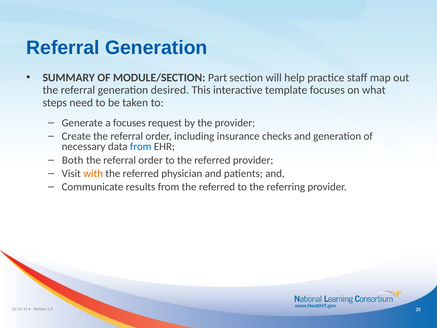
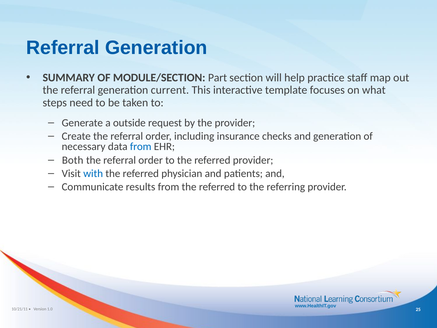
desired: desired -> current
a focuses: focuses -> outside
with colour: orange -> blue
